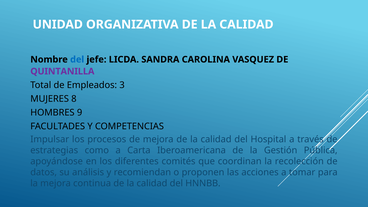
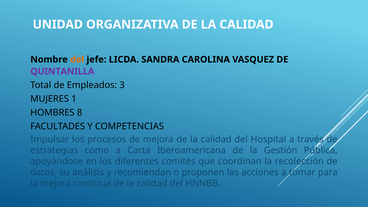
del at (77, 59) colour: blue -> orange
8: 8 -> 1
9: 9 -> 8
